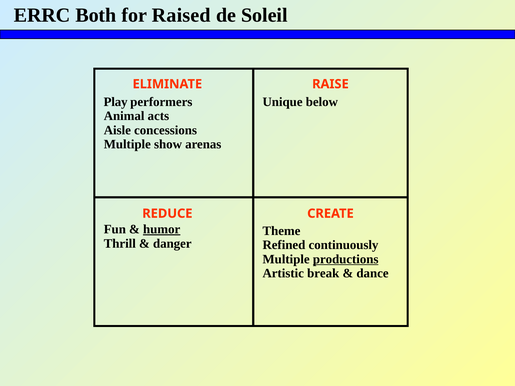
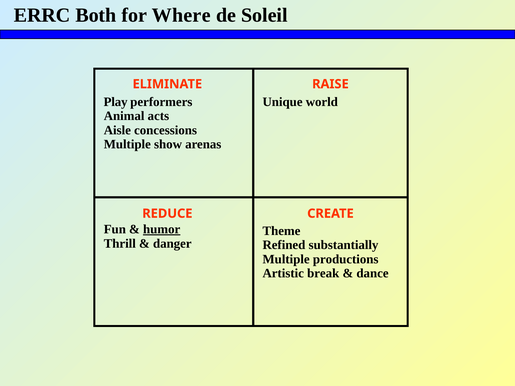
Raised: Raised -> Where
below: below -> world
continuously: continuously -> substantially
productions underline: present -> none
